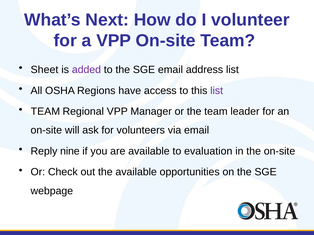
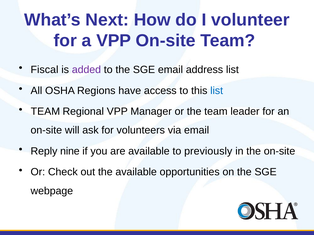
Sheet: Sheet -> Fiscal
list at (217, 91) colour: purple -> blue
evaluation: evaluation -> previously
